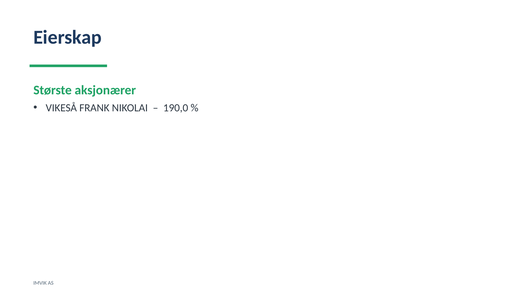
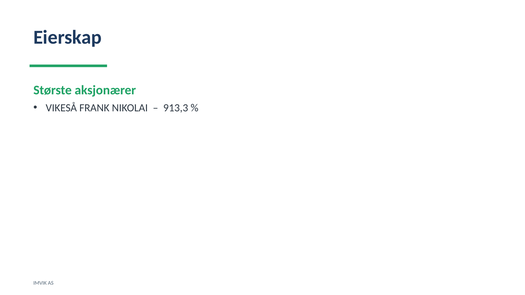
190,0: 190,0 -> 913,3
